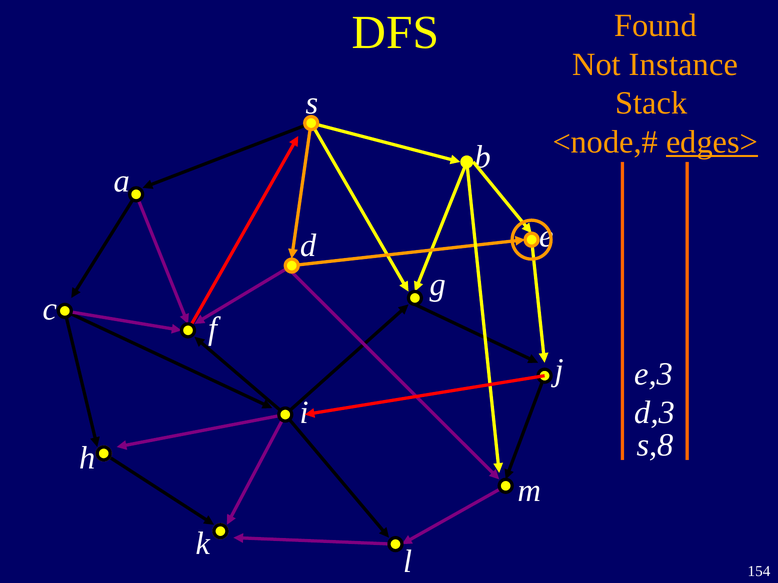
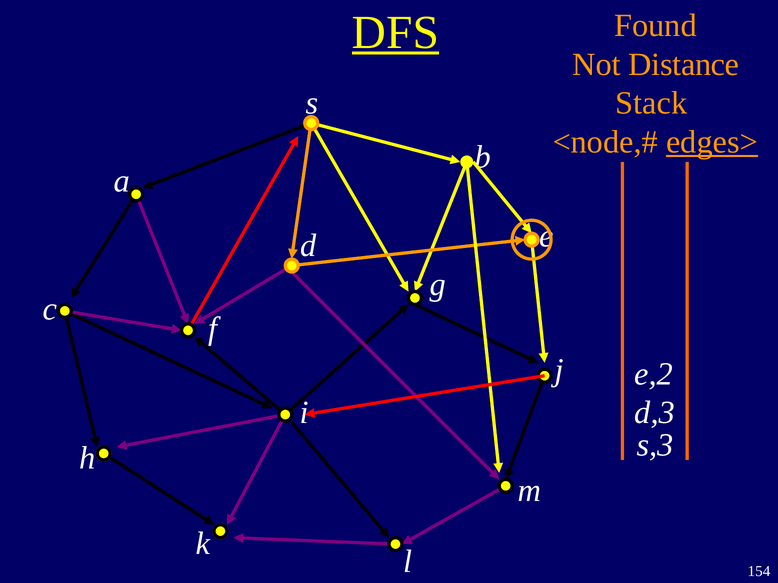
DFS underline: none -> present
Instance: Instance -> Distance
e,3: e,3 -> e,2
s,8: s,8 -> s,3
